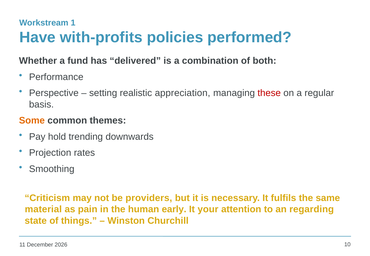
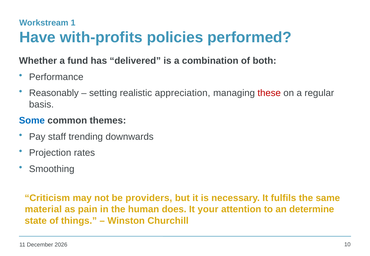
Perspective: Perspective -> Reasonably
Some colour: orange -> blue
hold: hold -> staff
early: early -> does
regarding: regarding -> determine
